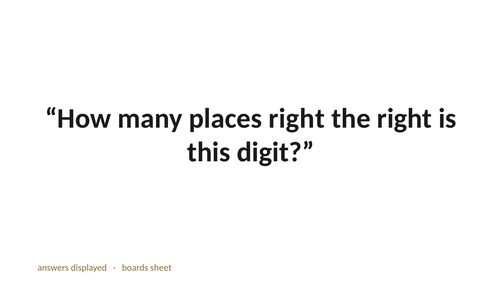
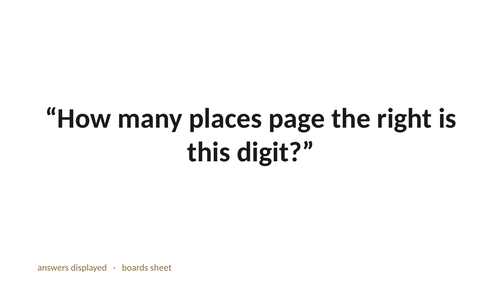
places right: right -> page
